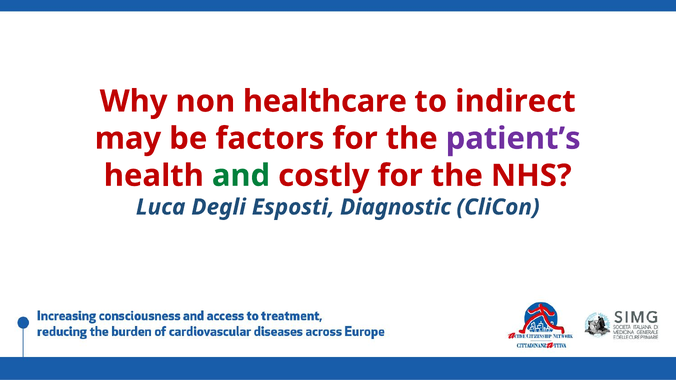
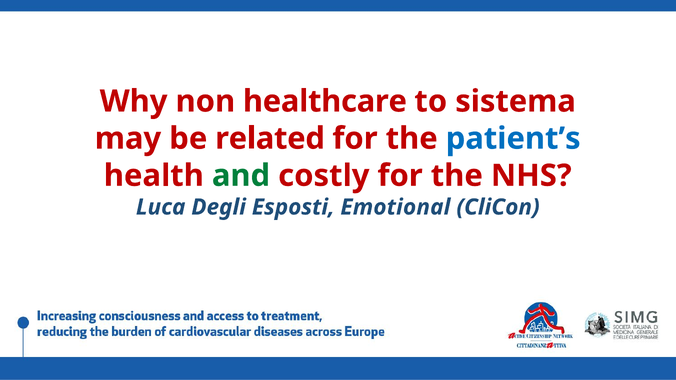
indirect: indirect -> sistema
factors: factors -> related
patient’s colour: purple -> blue
Diagnostic: Diagnostic -> Emotional
